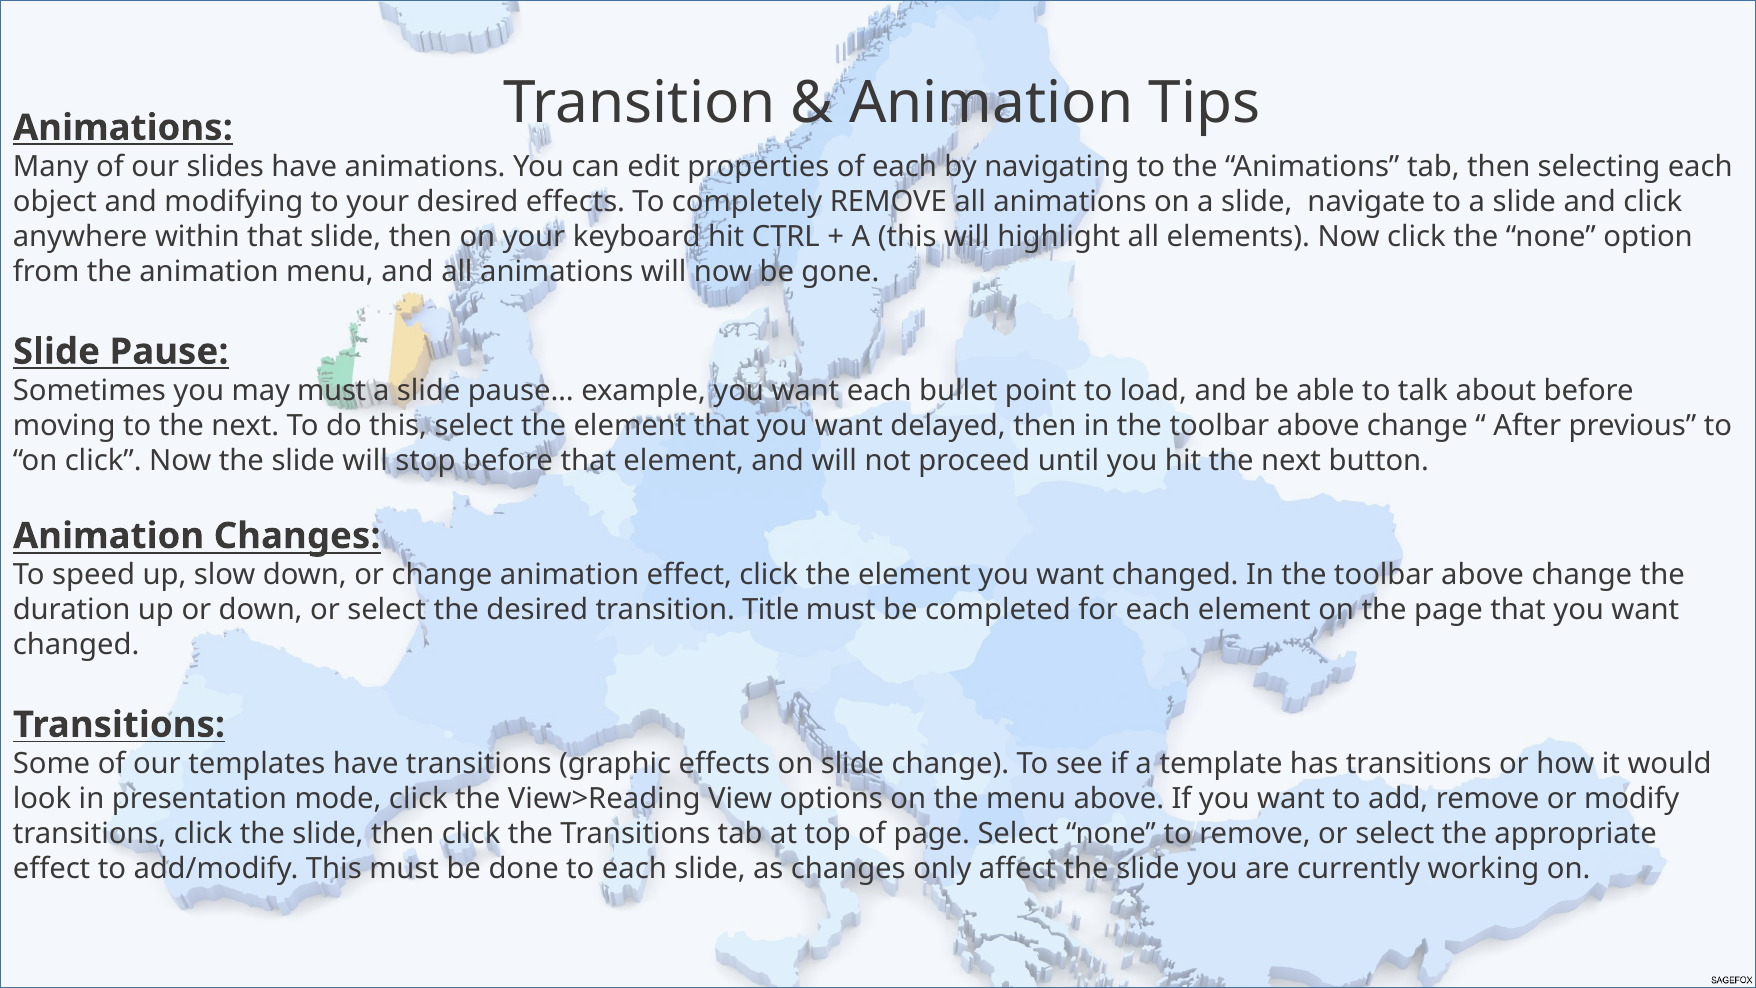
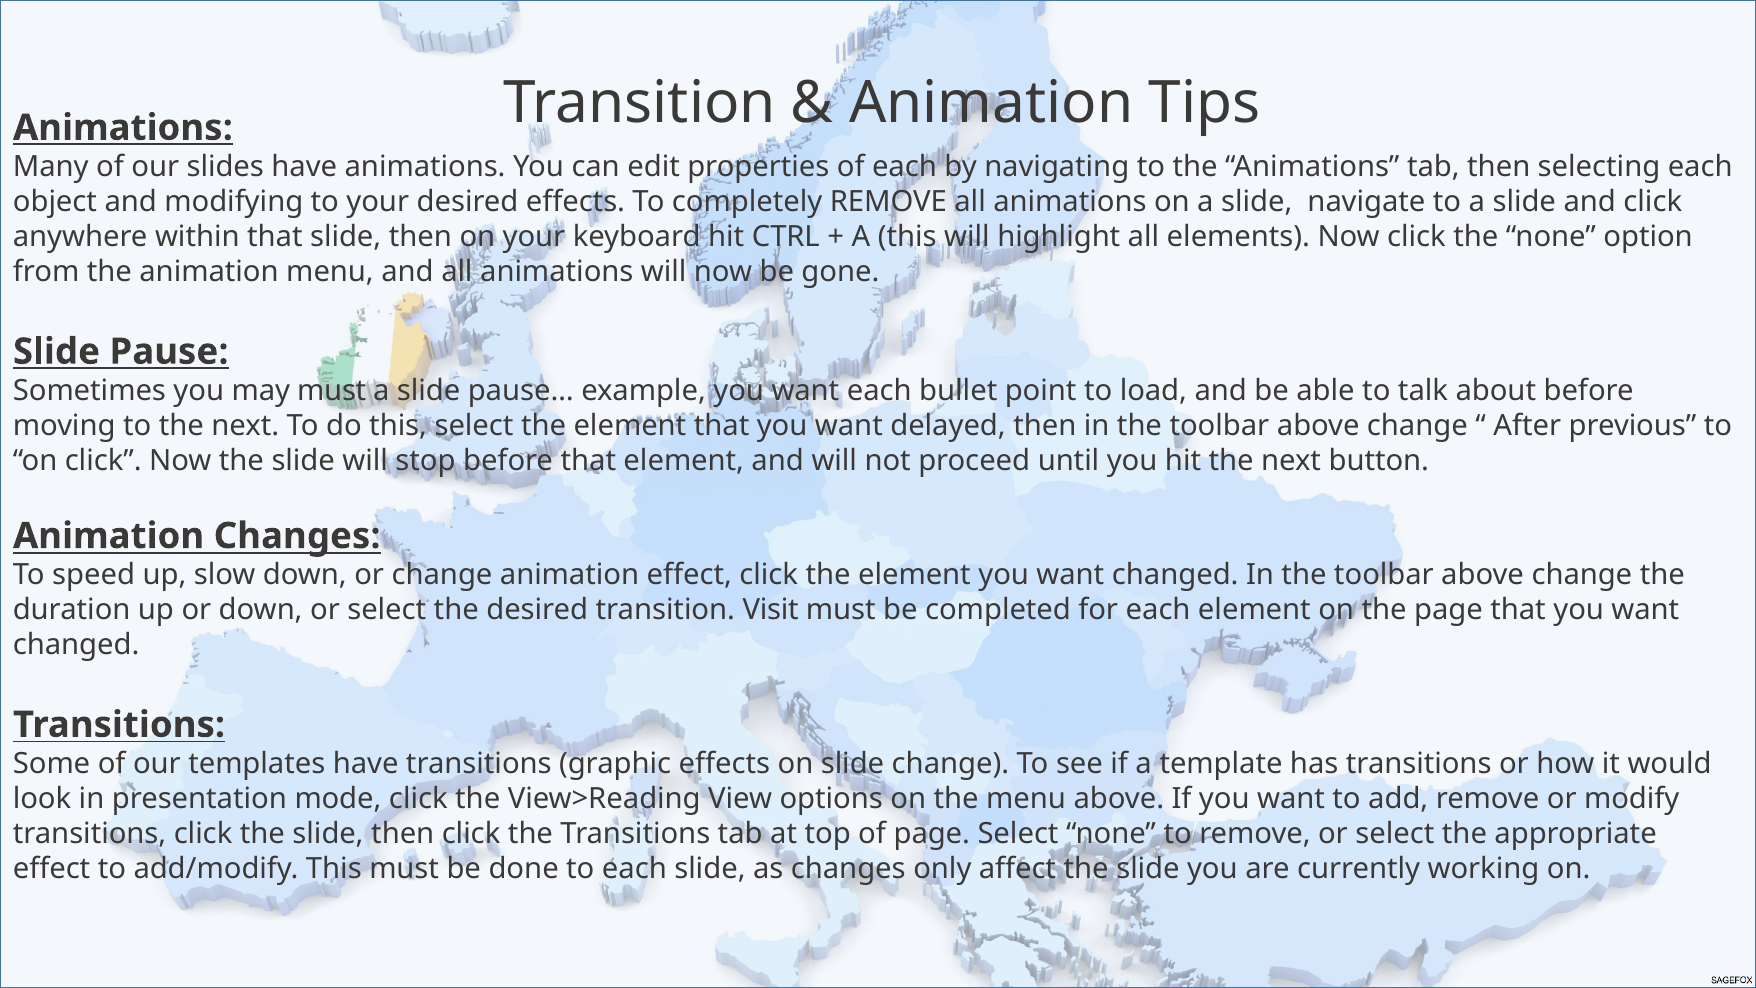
Title: Title -> Visit
